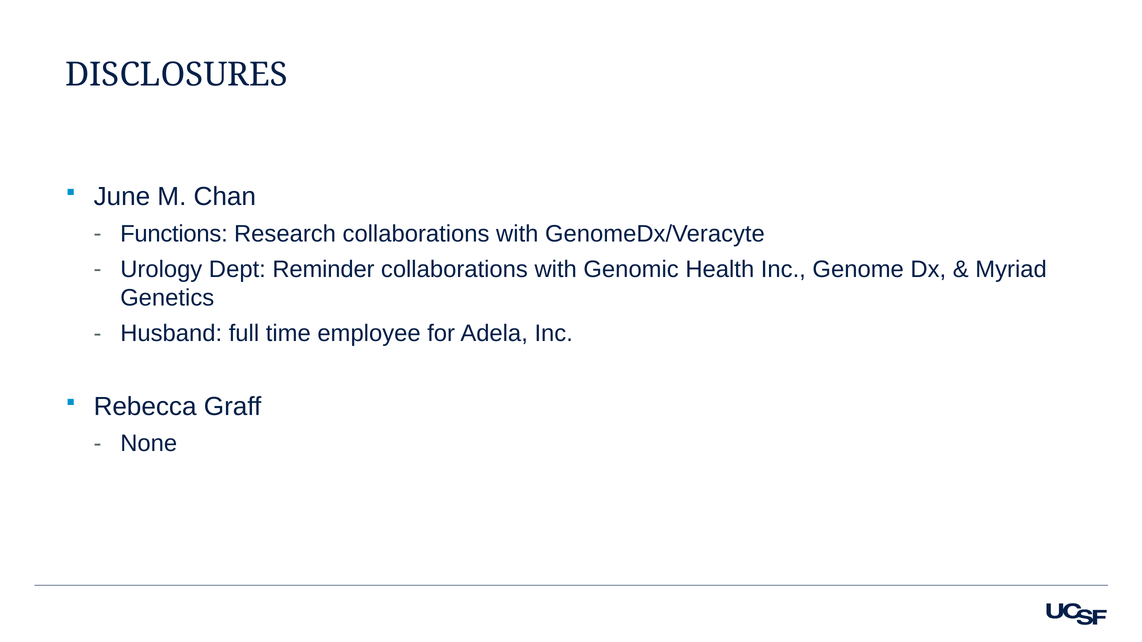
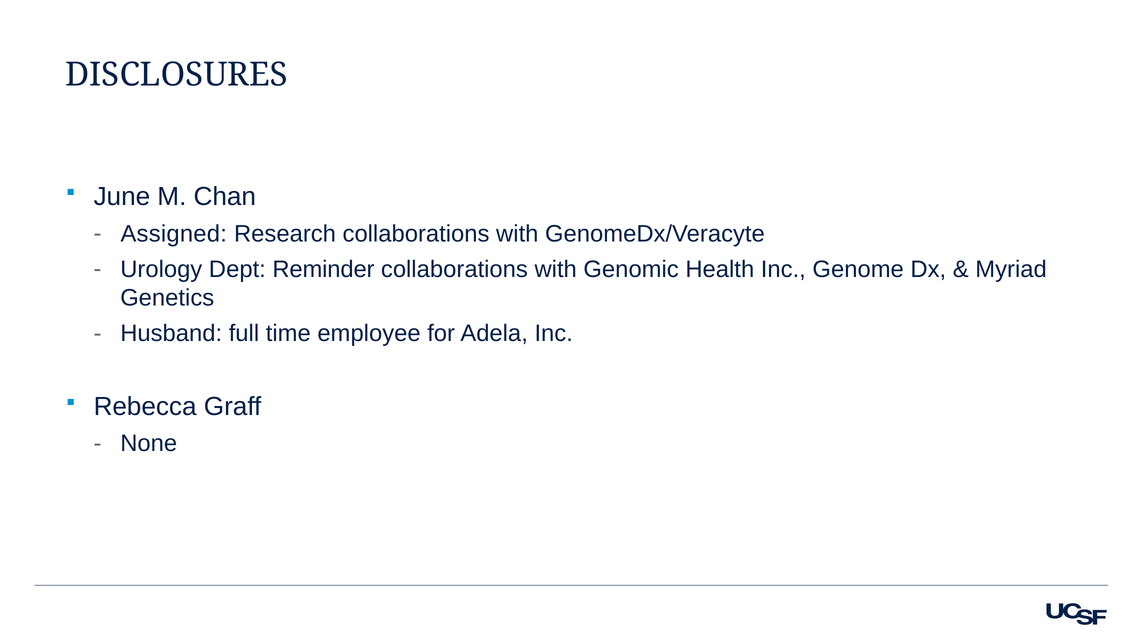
Functions: Functions -> Assigned
